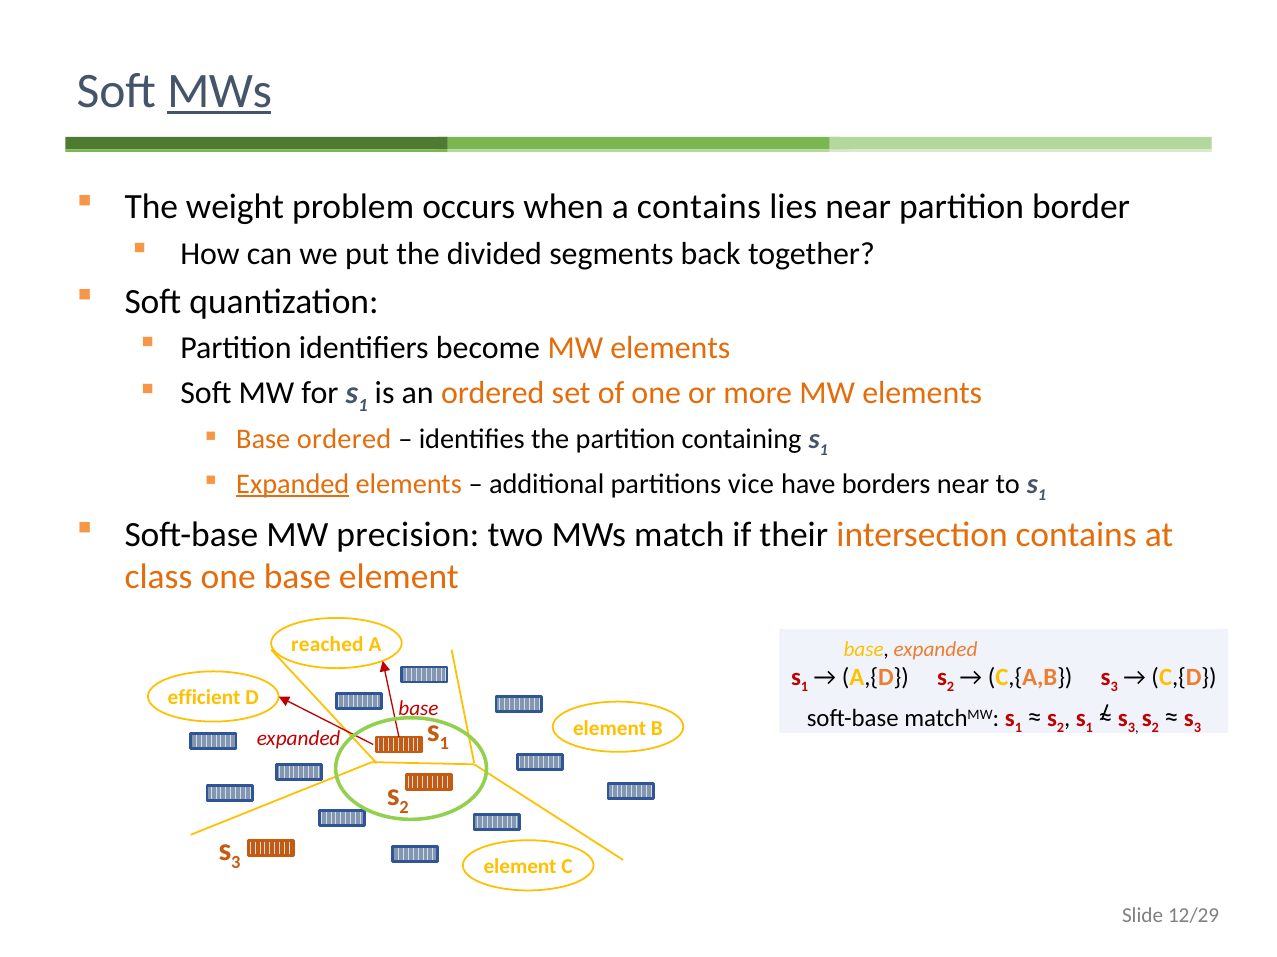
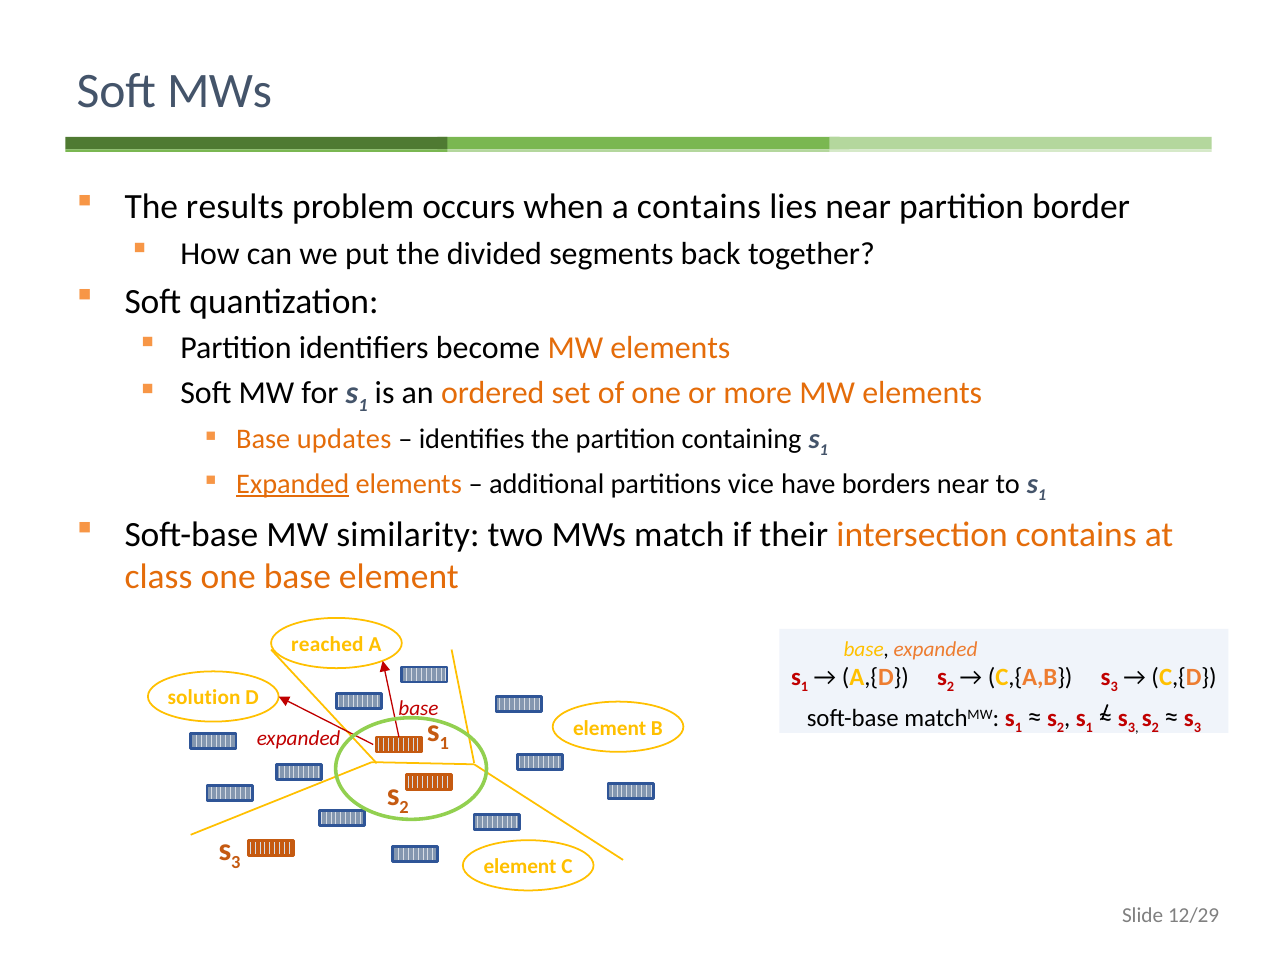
MWs at (220, 91) underline: present -> none
weight: weight -> results
Base ordered: ordered -> updates
precision: precision -> similarity
efficient: efficient -> solution
